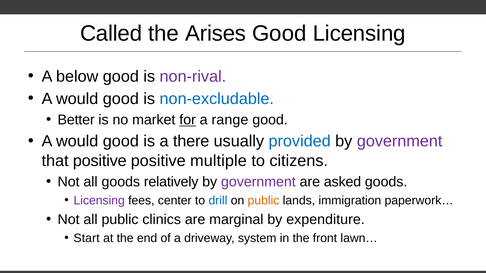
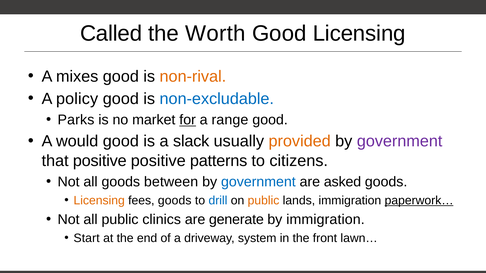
Arises: Arises -> Worth
below: below -> mixes
non-rival colour: purple -> orange
would at (77, 99): would -> policy
Better: Better -> Parks
there: there -> slack
provided colour: blue -> orange
multiple: multiple -> patterns
relatively: relatively -> between
government at (258, 182) colour: purple -> blue
Licensing at (99, 201) colour: purple -> orange
fees center: center -> goods
paperwork… underline: none -> present
marginal: marginal -> generate
by expenditure: expenditure -> immigration
